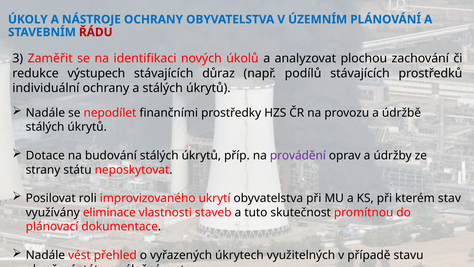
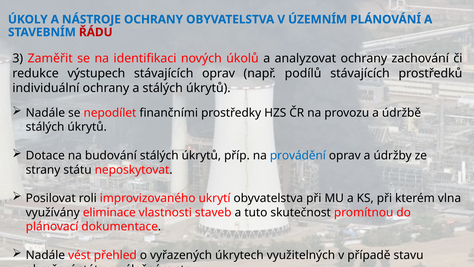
analyzovat plochou: plochou -> ochrany
stávajících důraz: důraz -> oprav
provádění colour: purple -> blue
stav: stav -> vlna
